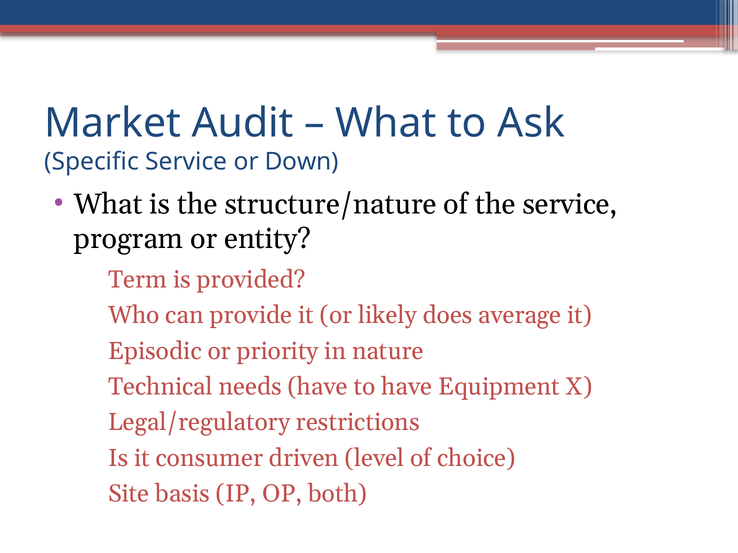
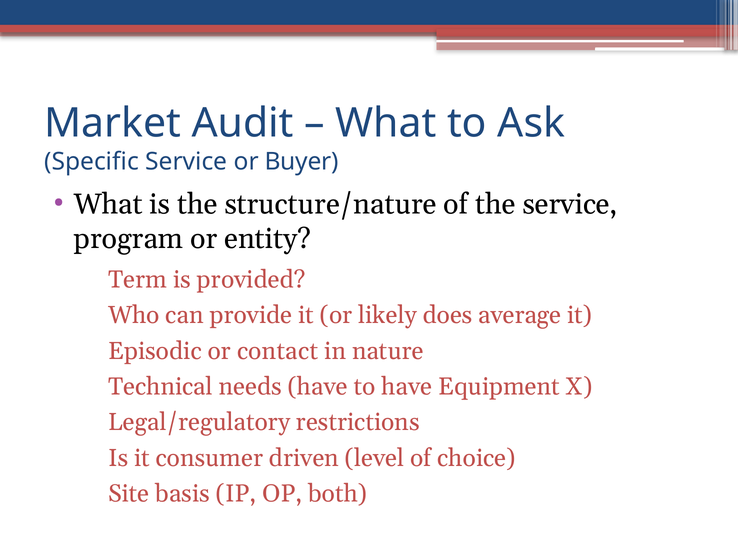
Down: Down -> Buyer
priority: priority -> contact
